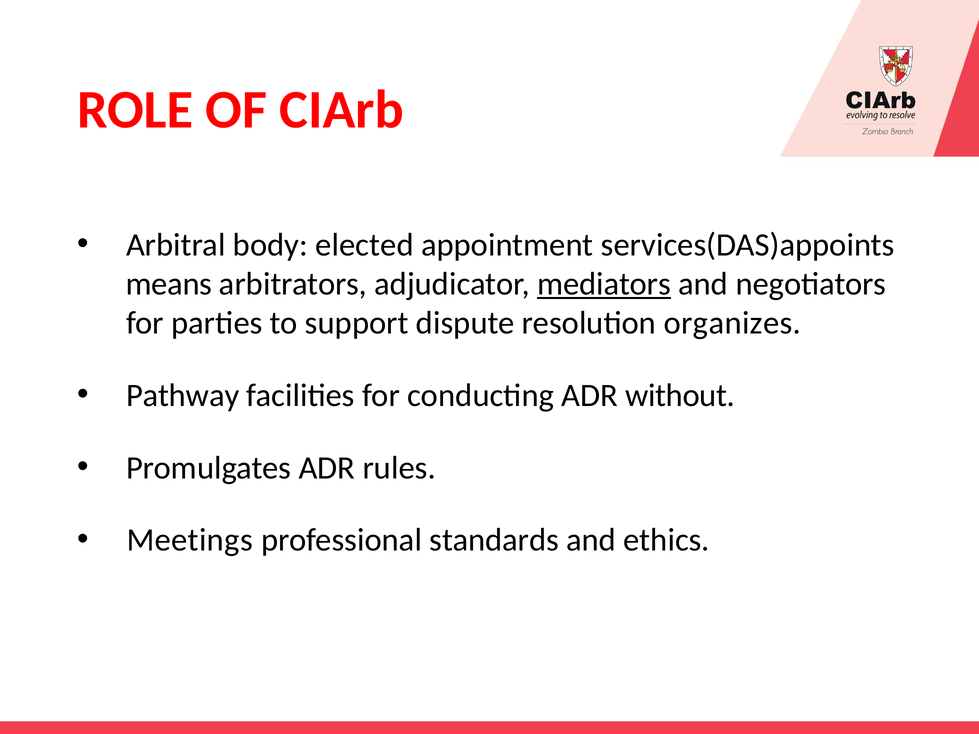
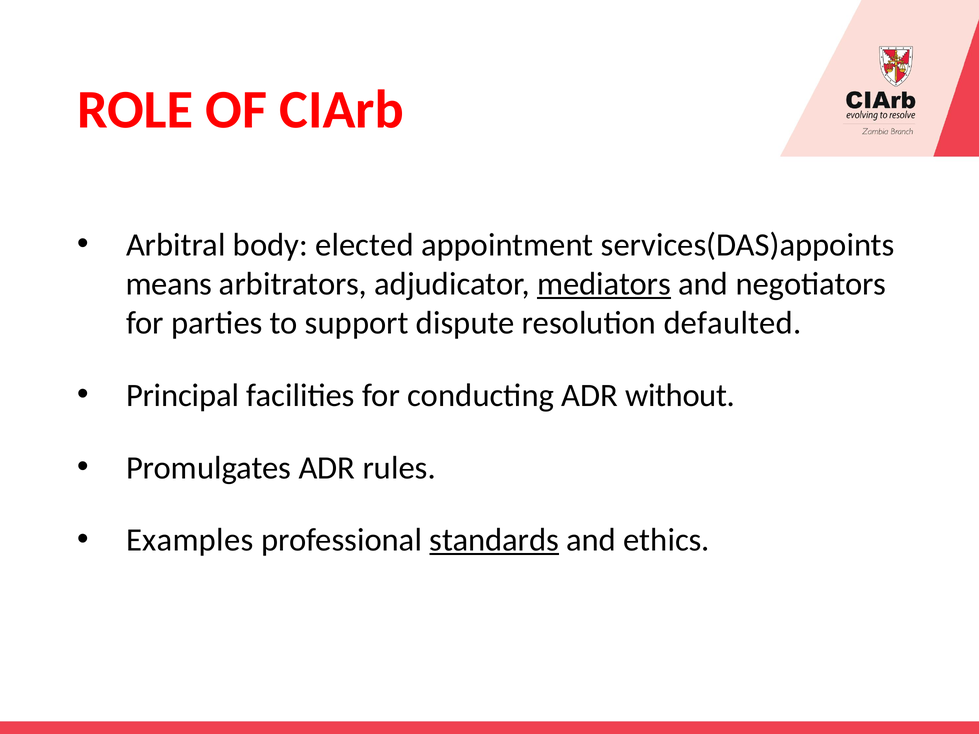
organizes: organizes -> defaulted
Pathway: Pathway -> Principal
Meetings: Meetings -> Examples
standards underline: none -> present
